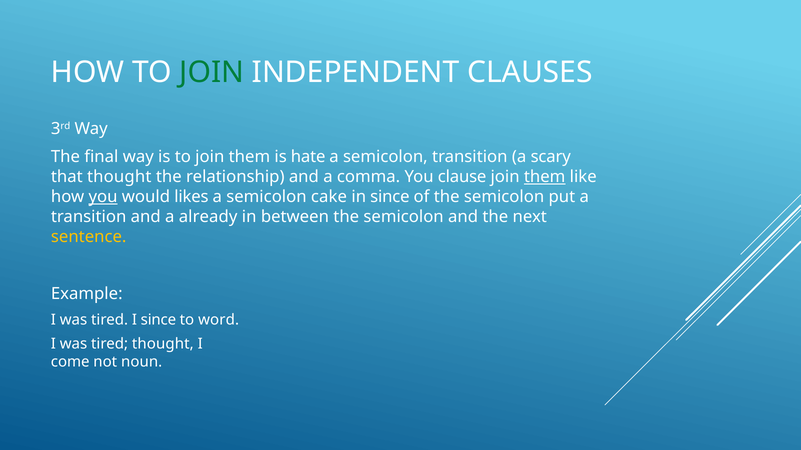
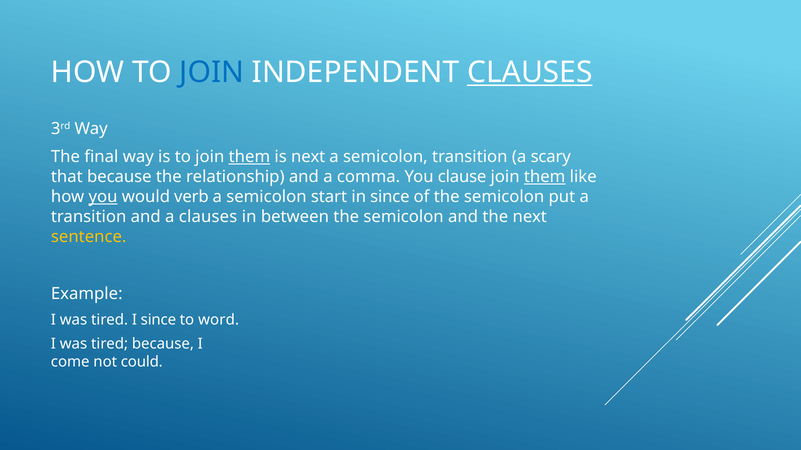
JOIN at (212, 72) colour: green -> blue
CLAUSES at (530, 72) underline: none -> present
them at (249, 157) underline: none -> present
is hate: hate -> next
that thought: thought -> because
likes: likes -> verb
cake: cake -> start
a already: already -> clauses
tired thought: thought -> because
noun: noun -> could
